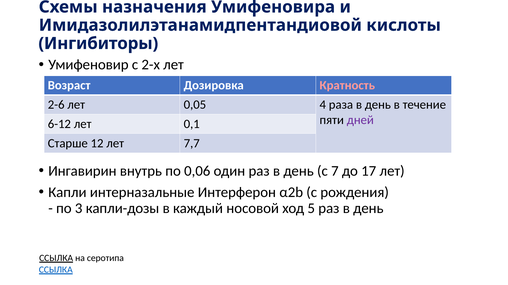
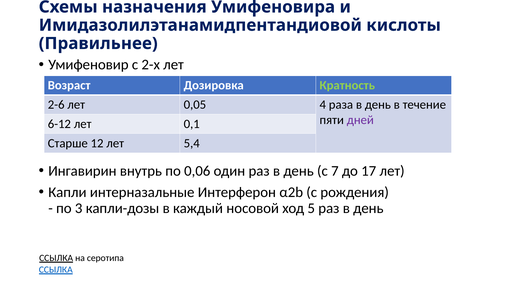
Ингибиторы: Ингибиторы -> Правильнее
Кратность colour: pink -> light green
7,7: 7,7 -> 5,4
